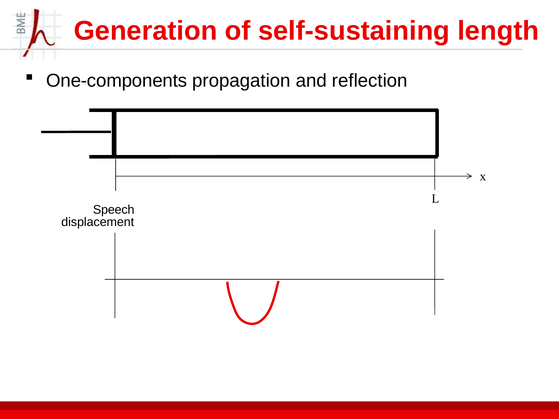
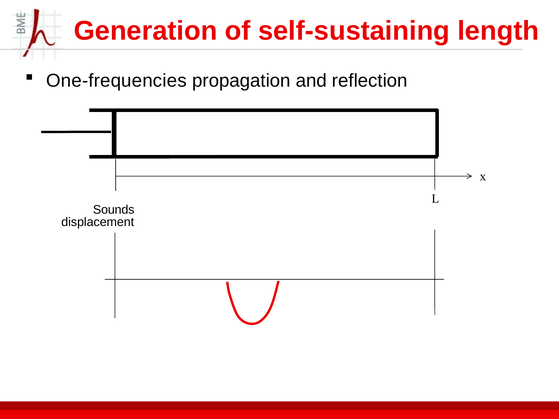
One-components: One-components -> One-frequencies
Speech: Speech -> Sounds
